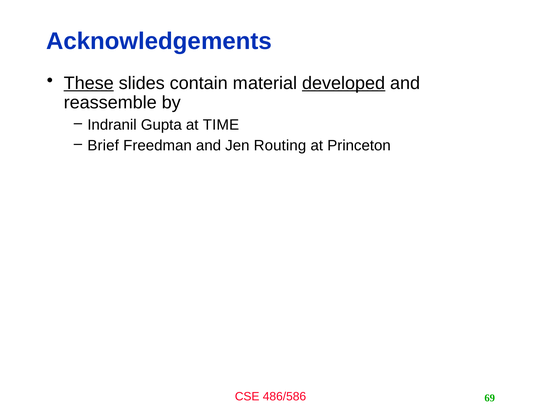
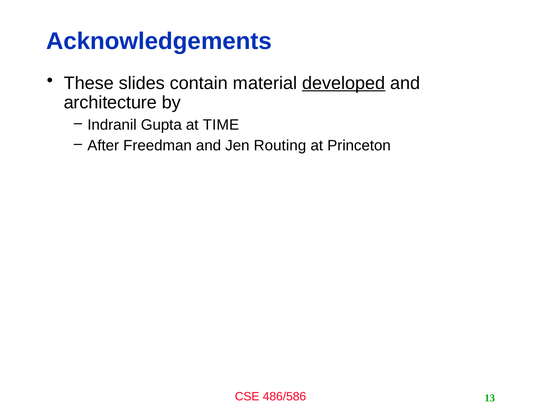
These underline: present -> none
reassemble: reassemble -> architecture
Brief: Brief -> After
69: 69 -> 13
